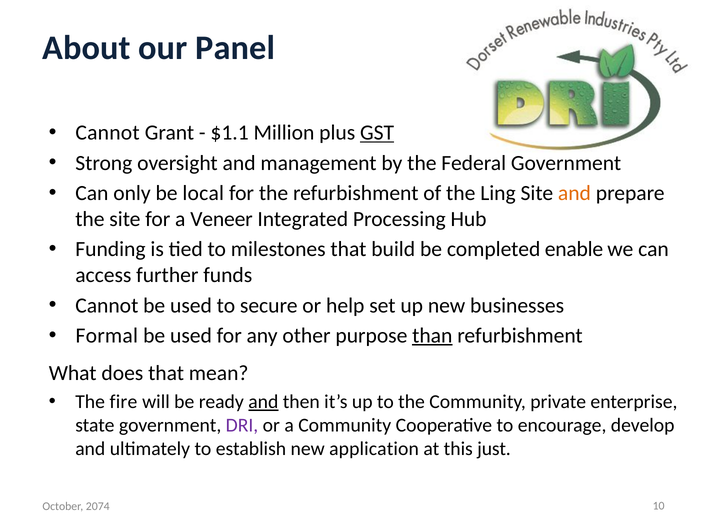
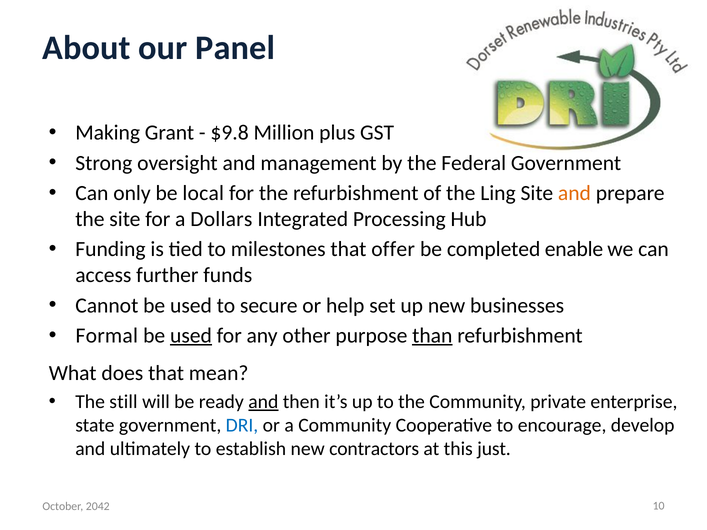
Cannot at (108, 133): Cannot -> Making
$1.1: $1.1 -> $9.8
GST underline: present -> none
Veneer: Veneer -> Dollars
build: build -> offer
used at (191, 336) underline: none -> present
fire: fire -> still
DRI colour: purple -> blue
application: application -> contractors
2074: 2074 -> 2042
